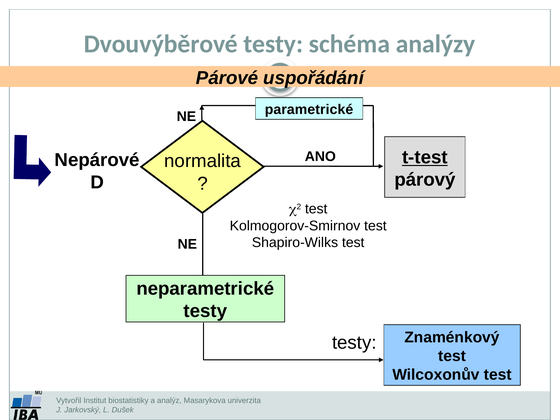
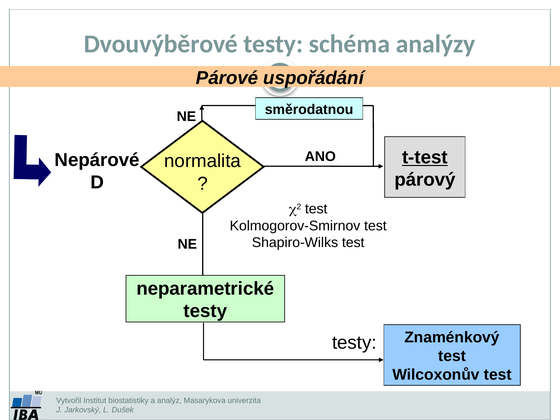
parametrické: parametrické -> směrodatnou
